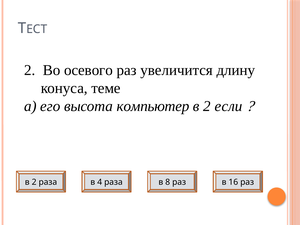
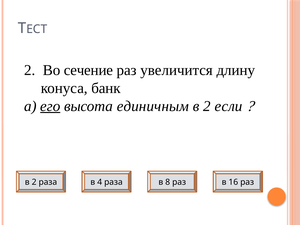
осевого: осевого -> сечение
теме: теме -> банк
его underline: none -> present
компьютер: компьютер -> единичным
